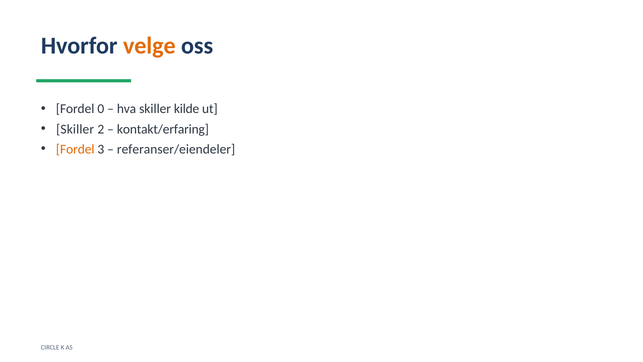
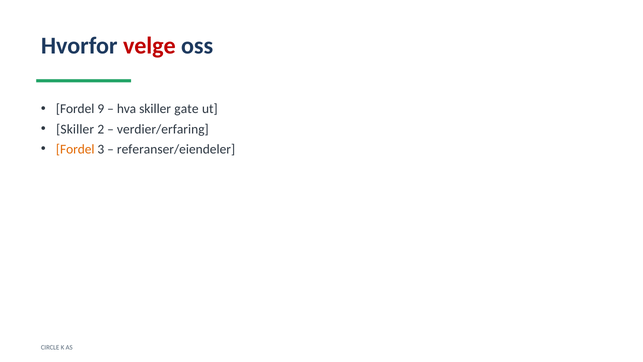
velge colour: orange -> red
0: 0 -> 9
kilde: kilde -> gate
kontakt/erfaring: kontakt/erfaring -> verdier/erfaring
